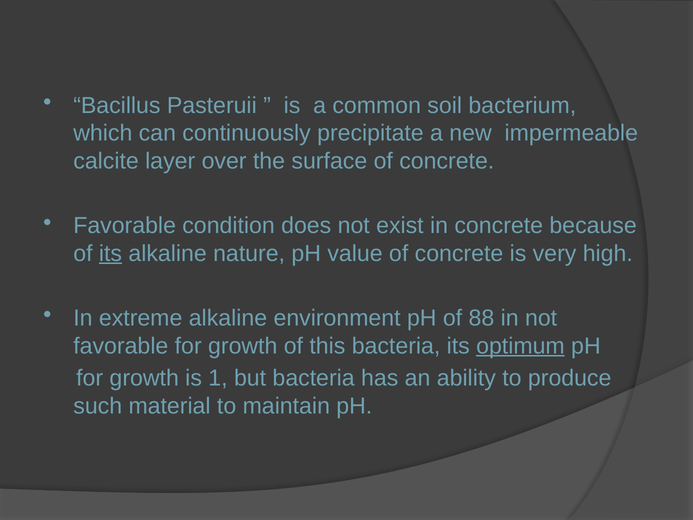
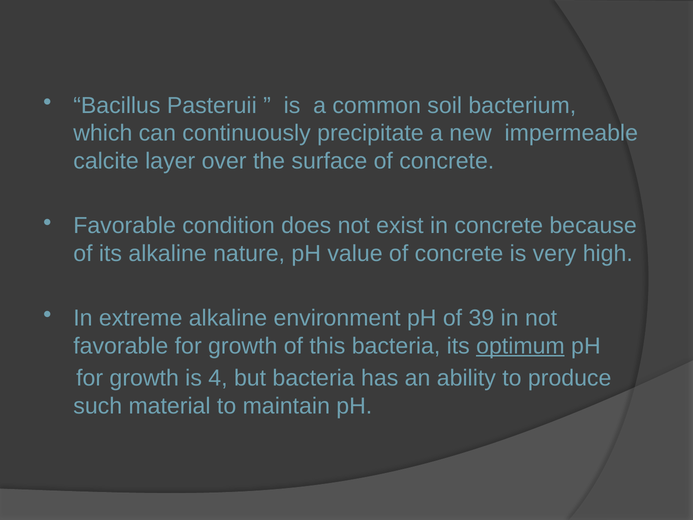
its at (111, 253) underline: present -> none
88: 88 -> 39
1: 1 -> 4
